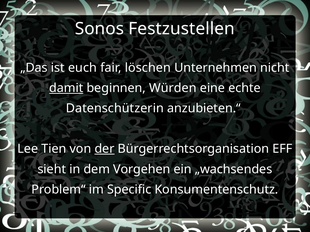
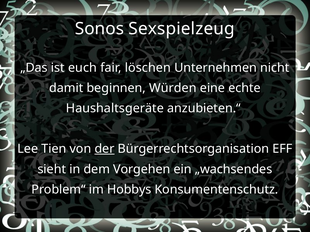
Festzustellen: Festzustellen -> Sexspielzeug
damit underline: present -> none
Datenschützerin: Datenschützerin -> Haushaltsgeräte
Specific: Specific -> Hobbys
